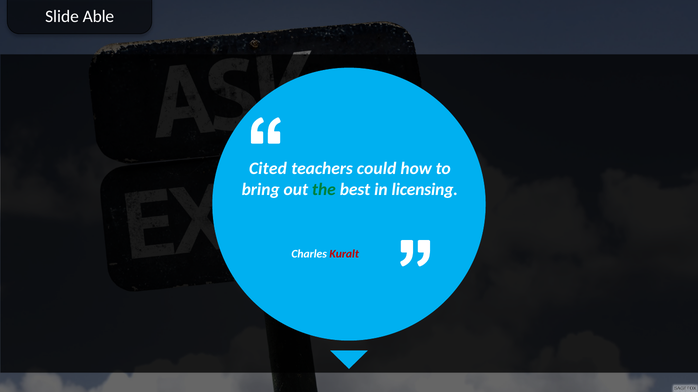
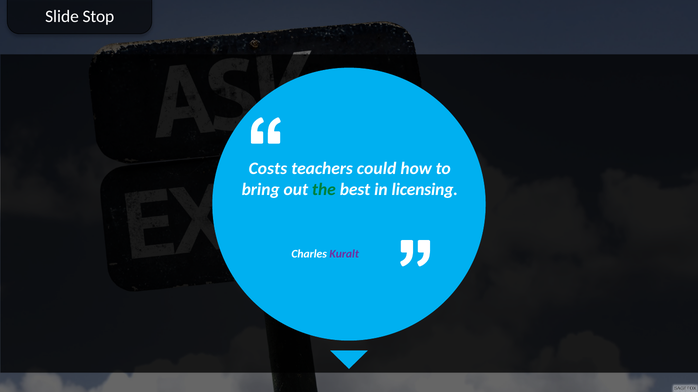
Able: Able -> Stop
Cited: Cited -> Costs
Kuralt colour: red -> purple
